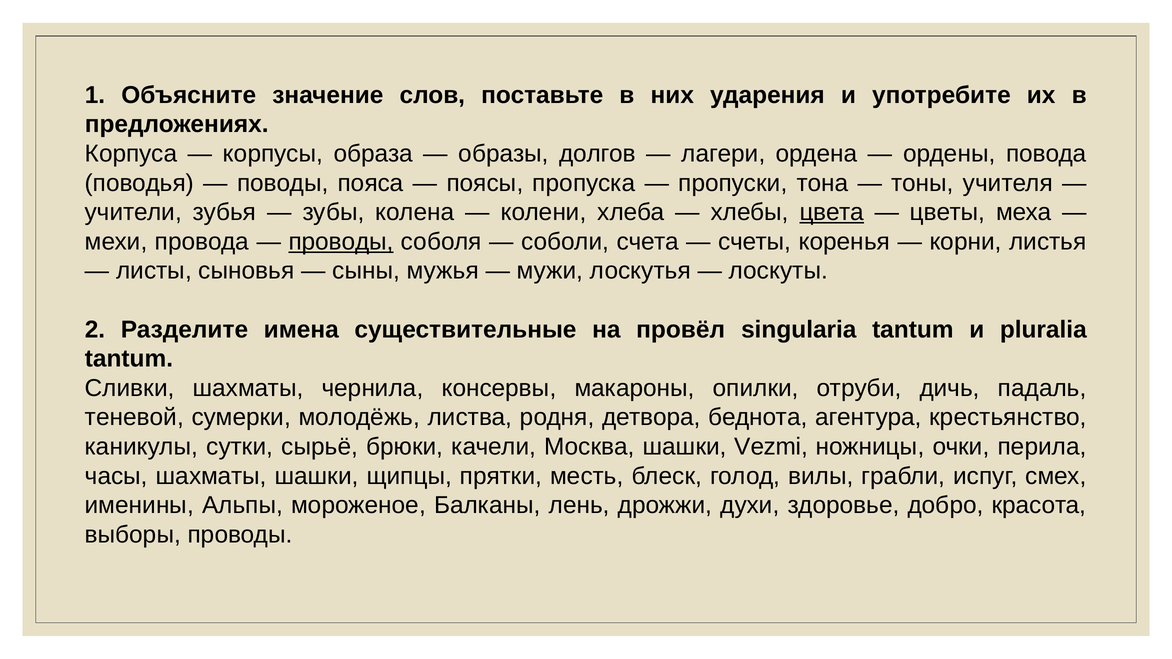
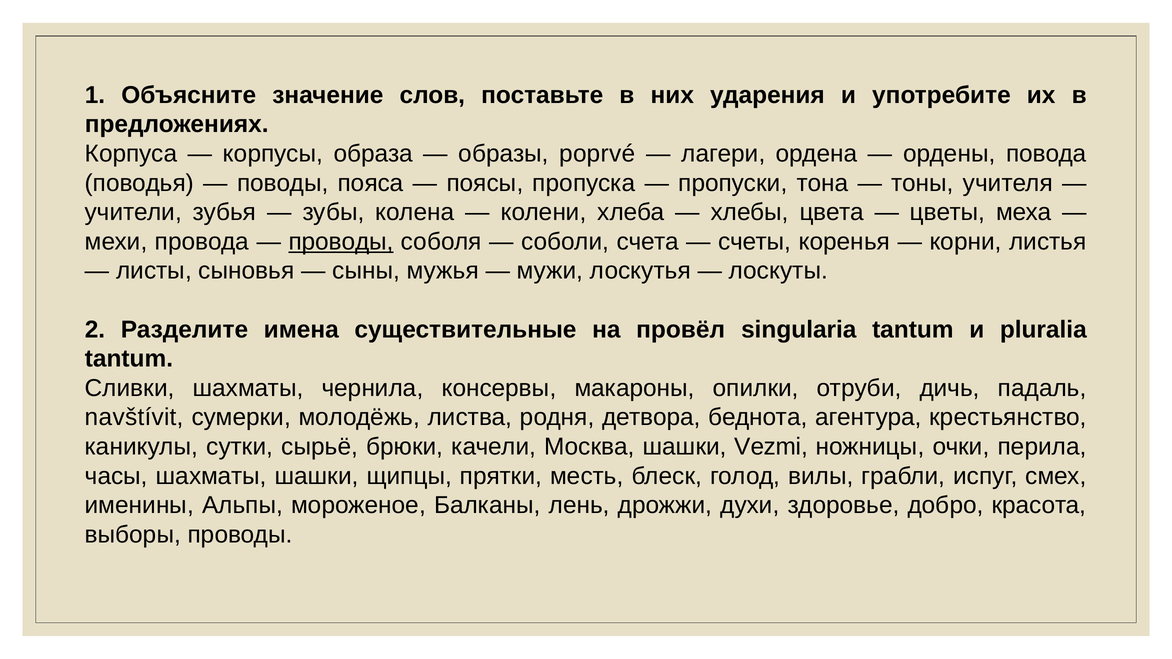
долгов: долгов -> poprvé
цвета underline: present -> none
теневой: теневой -> navštívit
